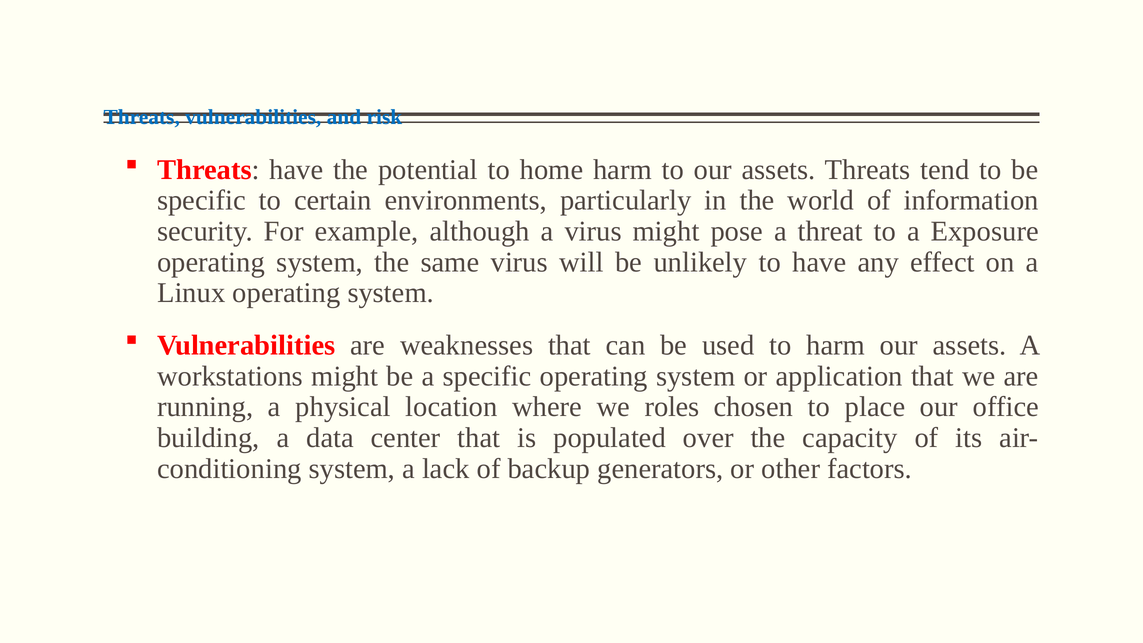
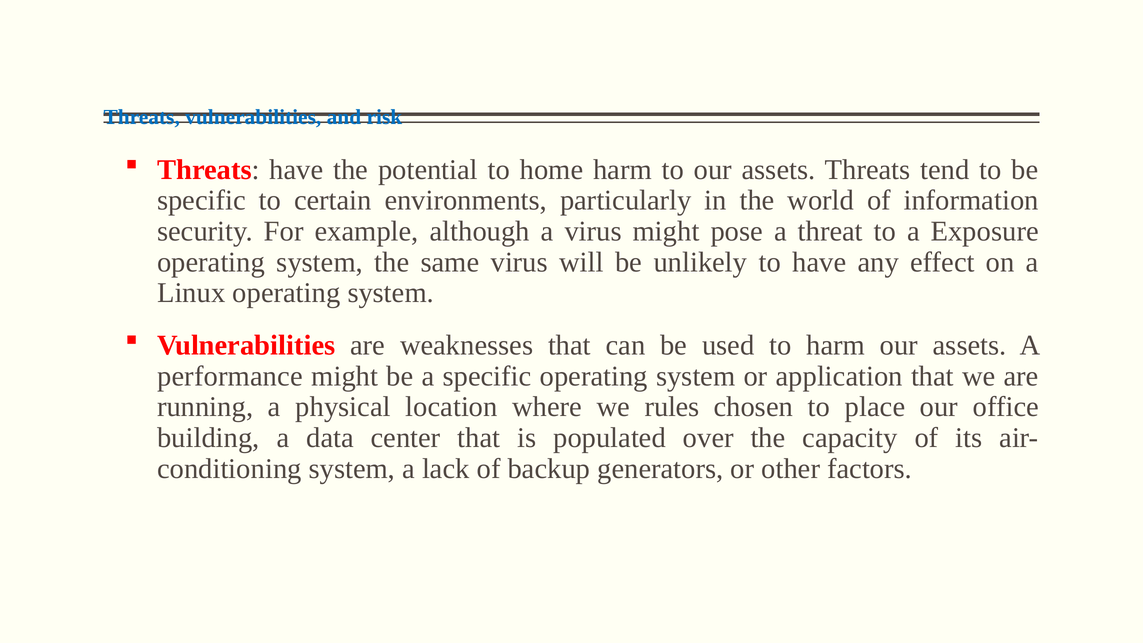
workstations: workstations -> performance
roles: roles -> rules
